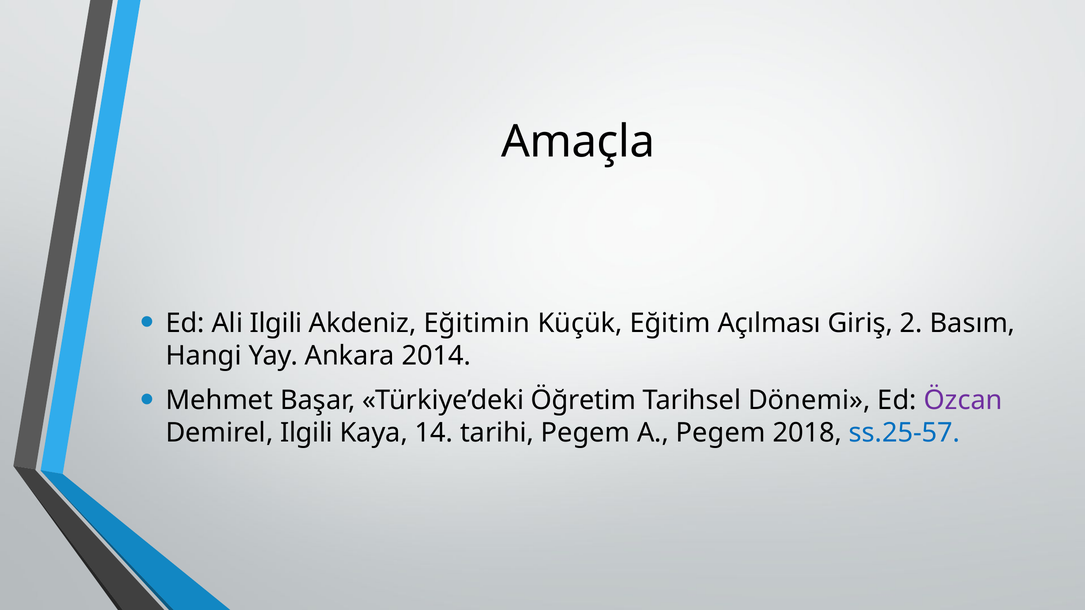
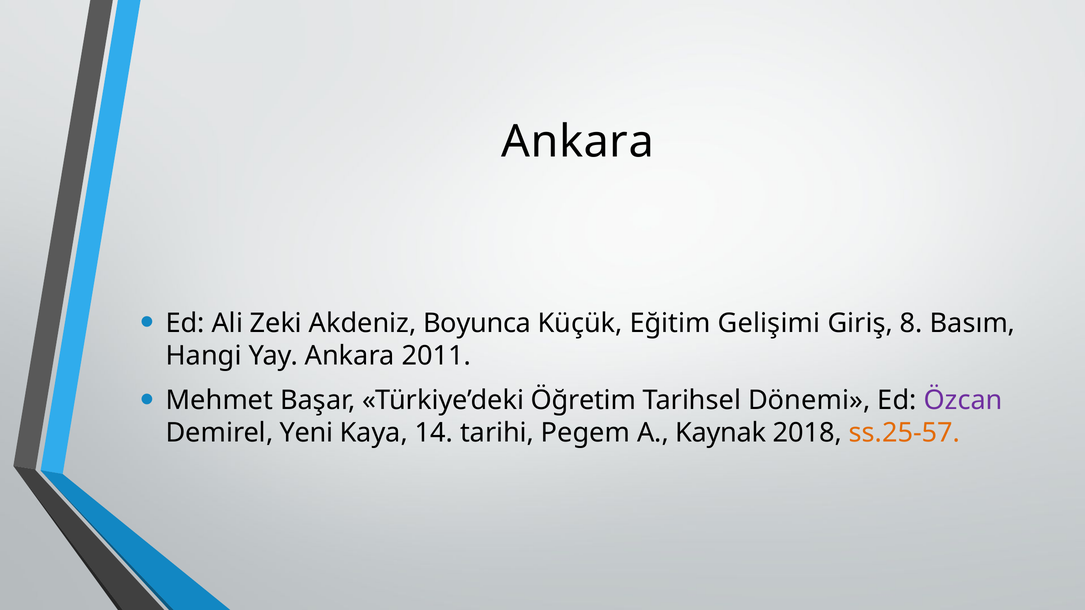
Amaçla at (578, 142): Amaçla -> Ankara
Ali Ilgili: Ilgili -> Zeki
Eğitimin: Eğitimin -> Boyunca
Açılması: Açılması -> Gelişimi
2: 2 -> 8
2014: 2014 -> 2011
Demirel Ilgili: Ilgili -> Yeni
A Pegem: Pegem -> Kaynak
ss.25-57 colour: blue -> orange
